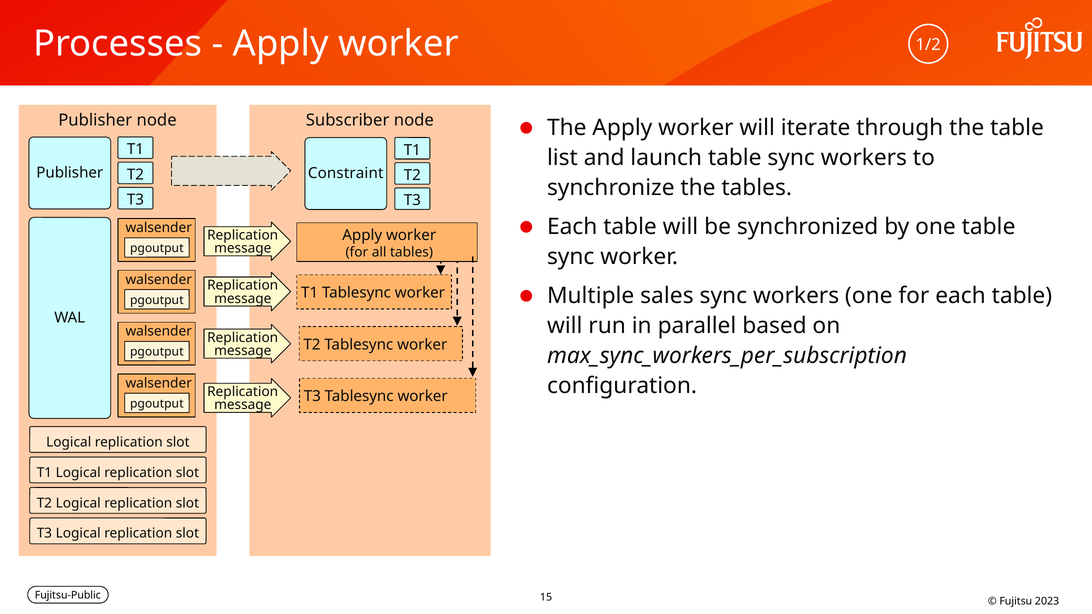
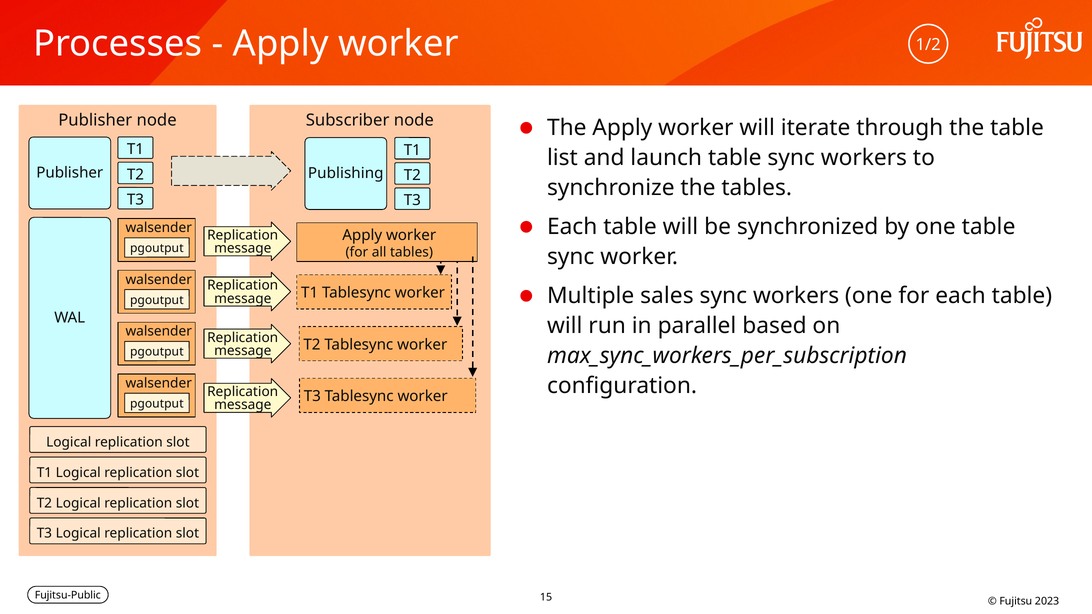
Constraint: Constraint -> Publishing
